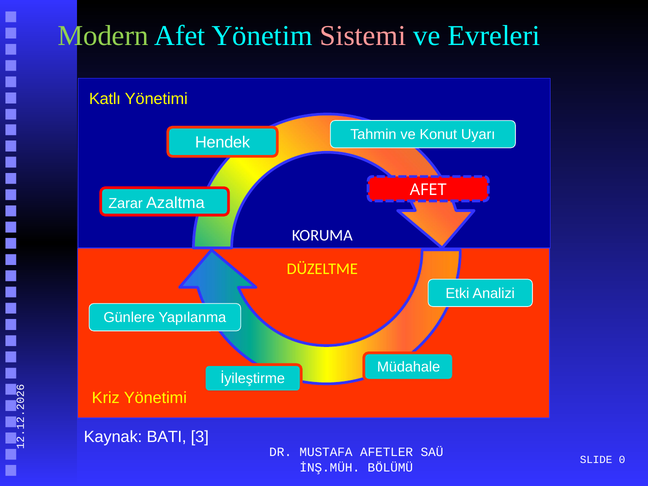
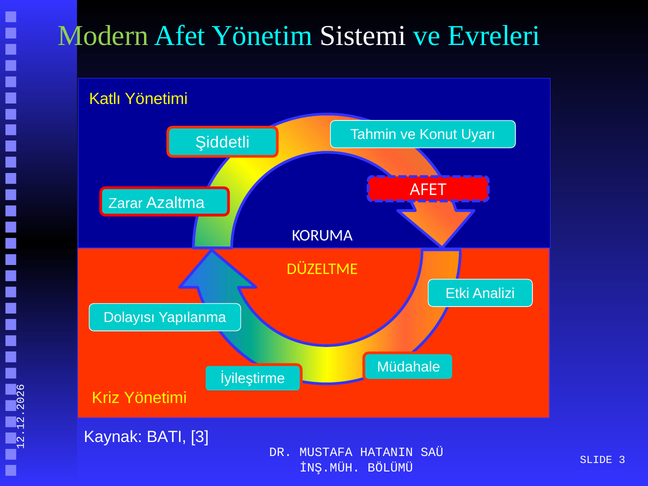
Sistemi colour: pink -> white
Hendek: Hendek -> Şiddetli
Günlere: Günlere -> Dolayısı
AFETLER: AFETLER -> HATANIN
SLIDE 0: 0 -> 3
